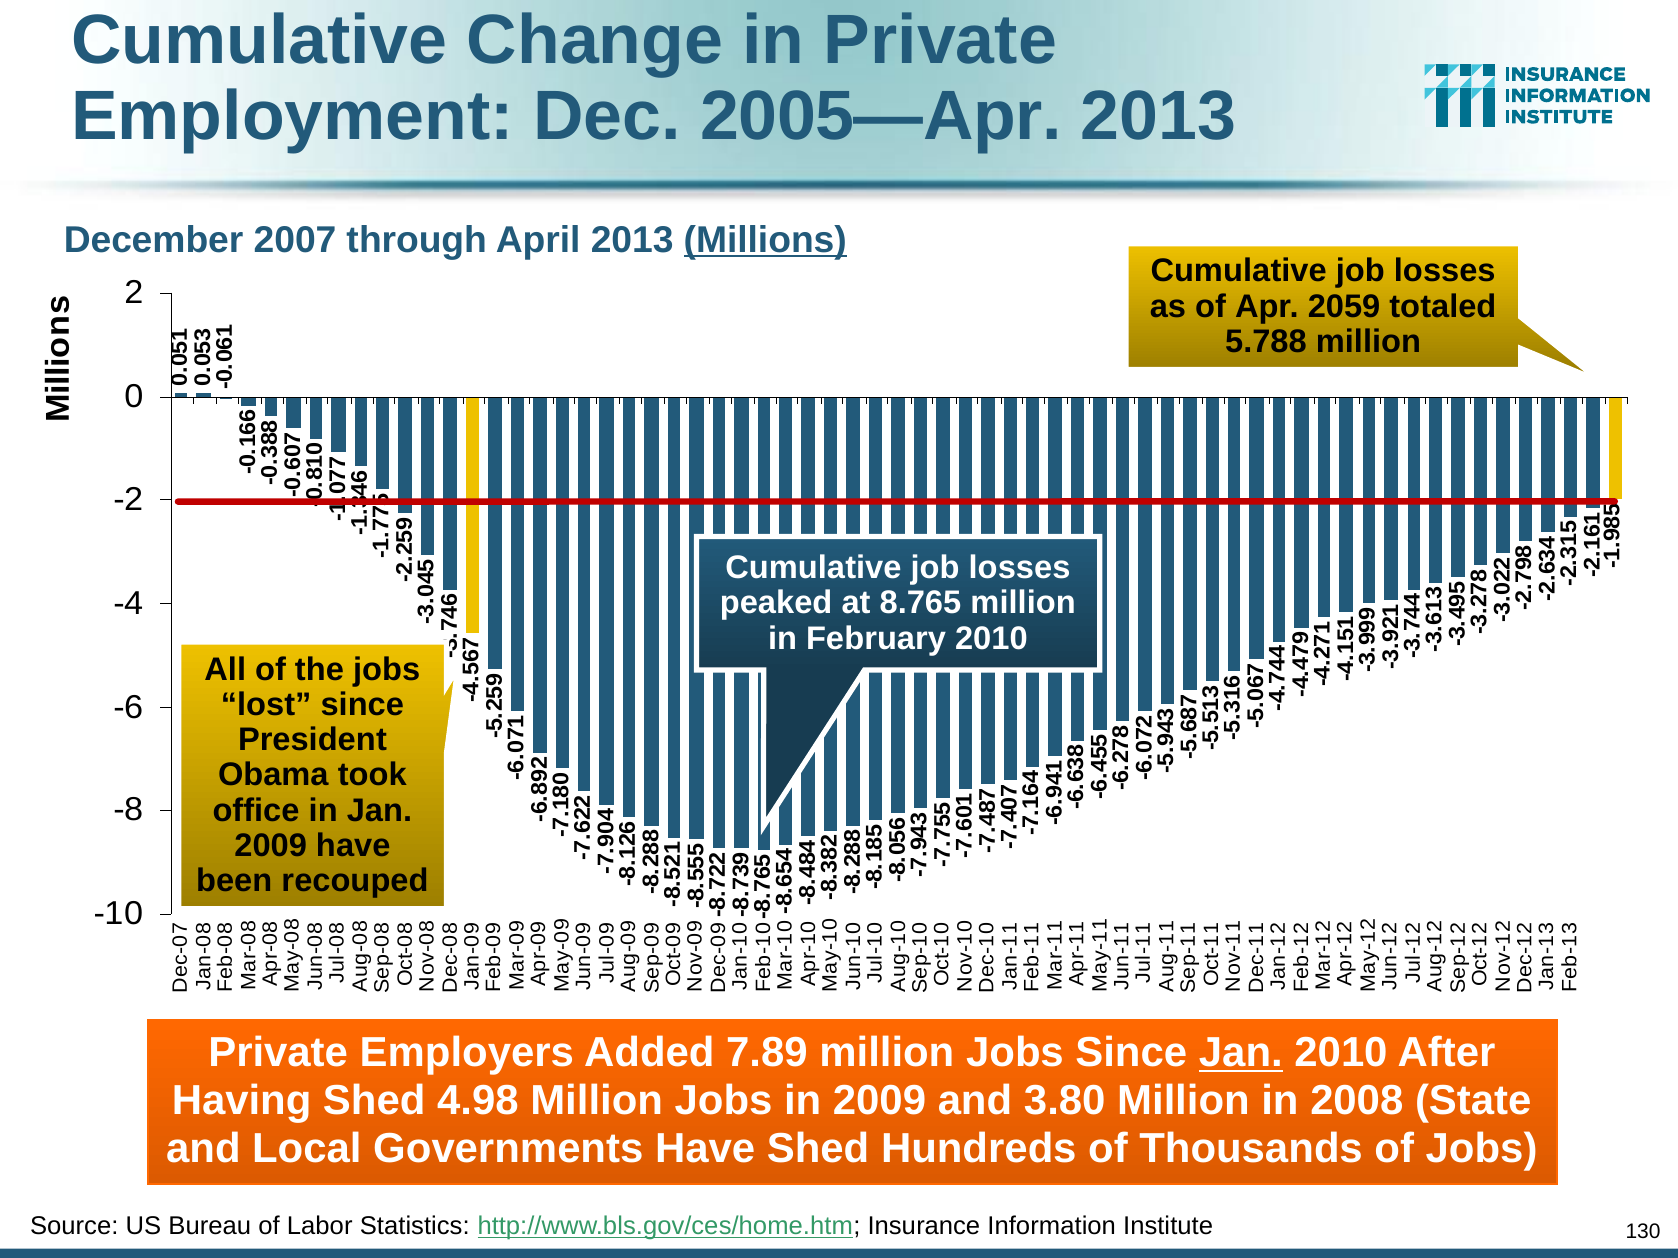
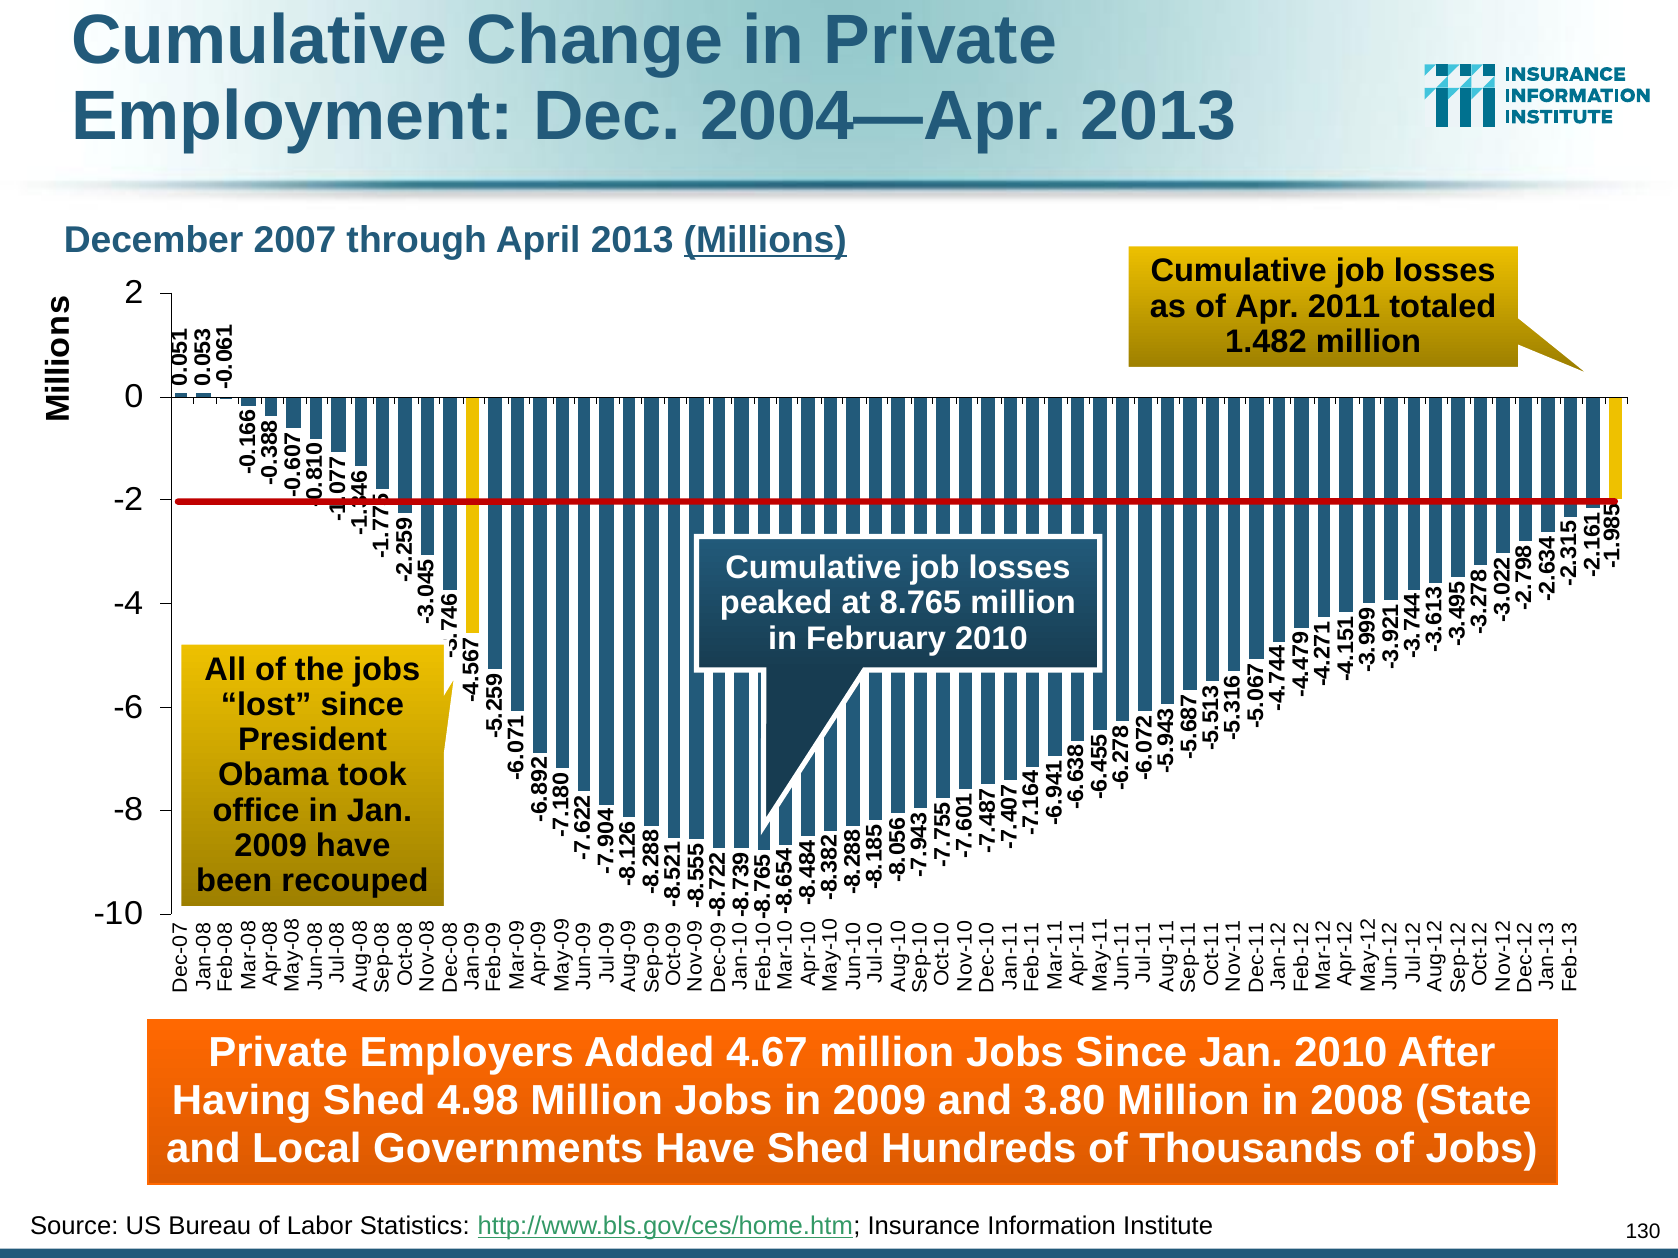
2005—Apr: 2005—Apr -> 2004—Apr
2059: 2059 -> 2011
5.788: 5.788 -> 1.482
7.89: 7.89 -> 4.67
Jan at (1241, 1053) underline: present -> none
